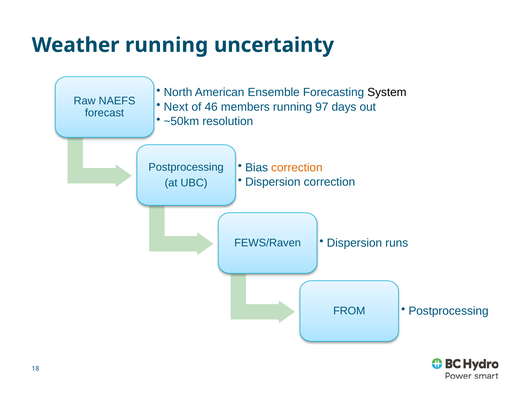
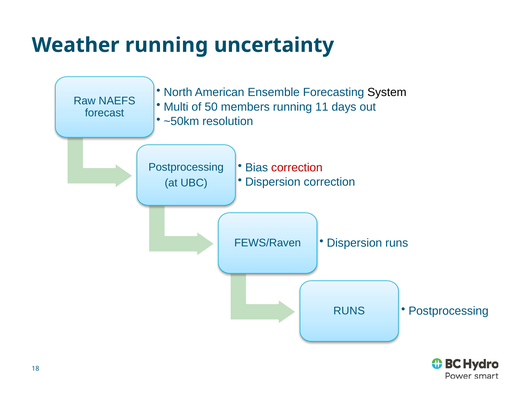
Next: Next -> Multi
46: 46 -> 50
97: 97 -> 11
correction at (297, 168) colour: orange -> red
FROM at (349, 312): FROM -> RUNS
